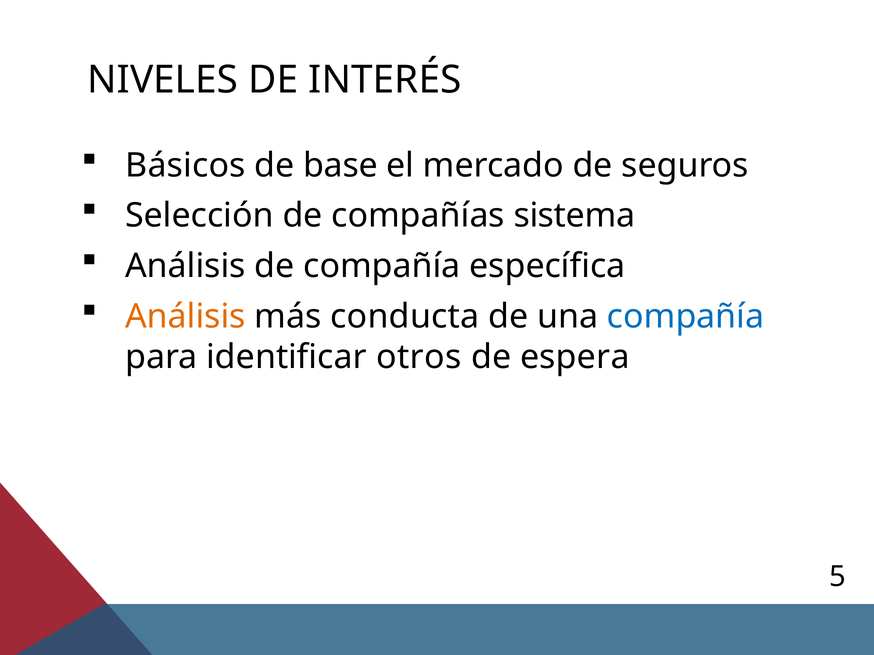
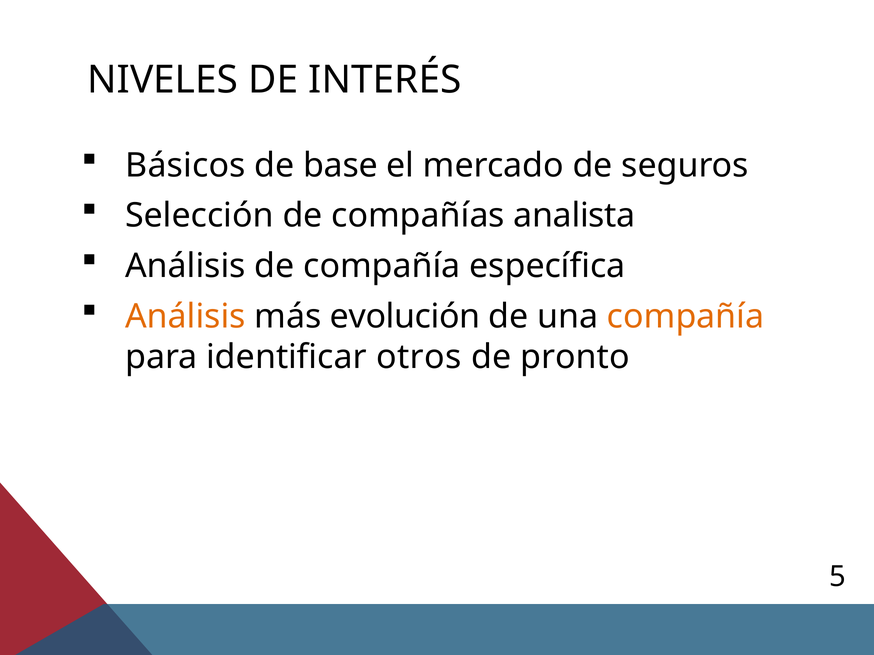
sistema: sistema -> analista
conducta: conducta -> evolución
compañía at (686, 317) colour: blue -> orange
espera: espera -> pronto
